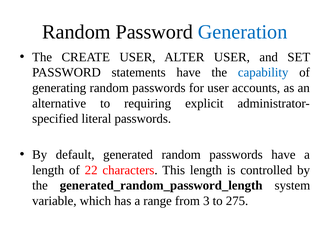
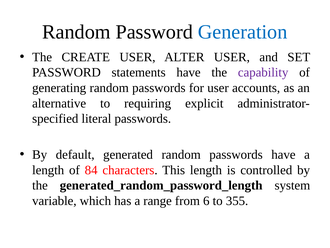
capability colour: blue -> purple
22: 22 -> 84
3: 3 -> 6
275: 275 -> 355
